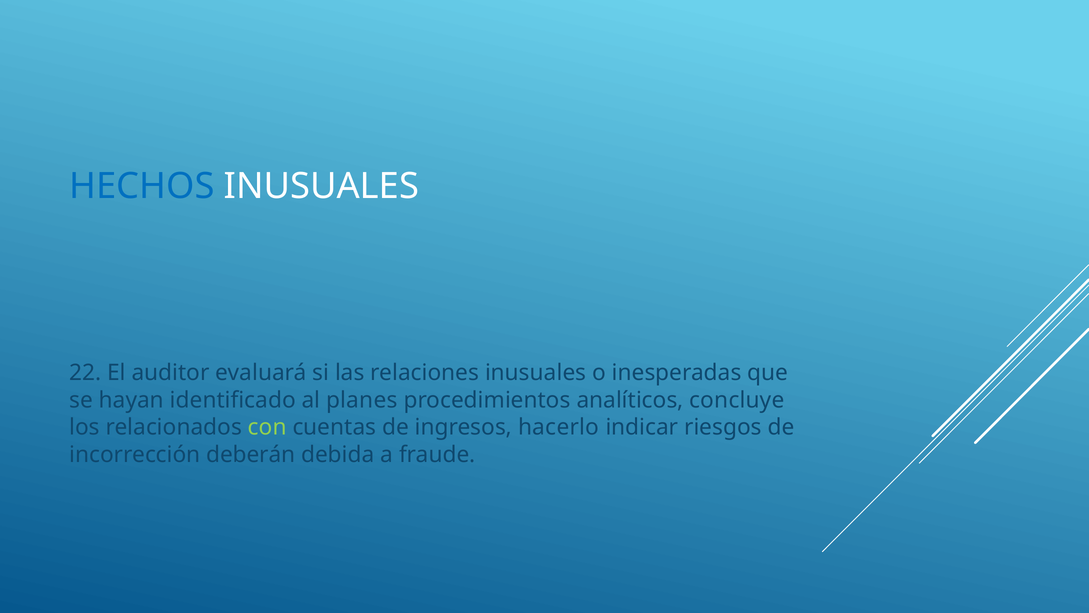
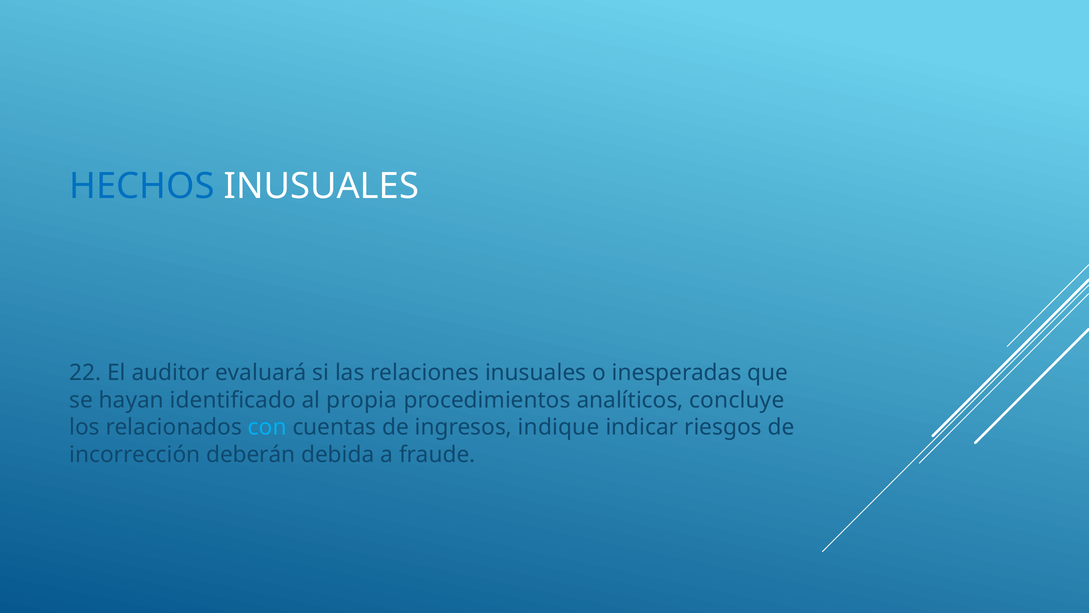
planes: planes -> propia
con colour: light green -> light blue
hacerlo: hacerlo -> indique
